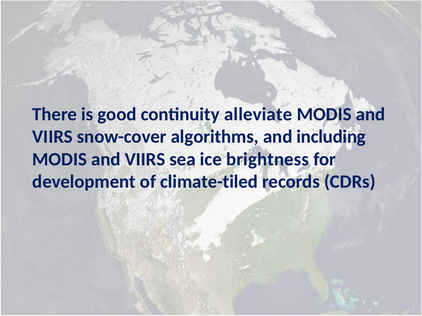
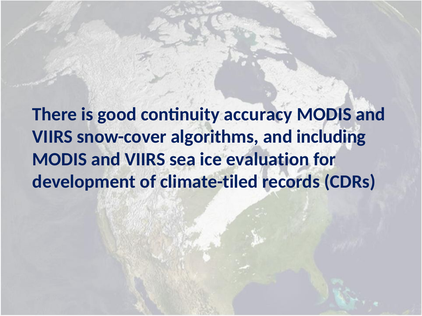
alleviate: alleviate -> accuracy
brightness: brightness -> evaluation
